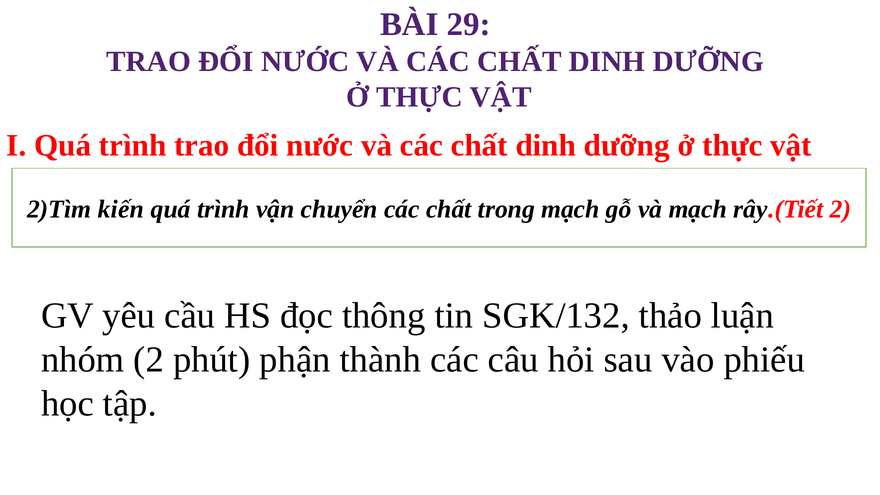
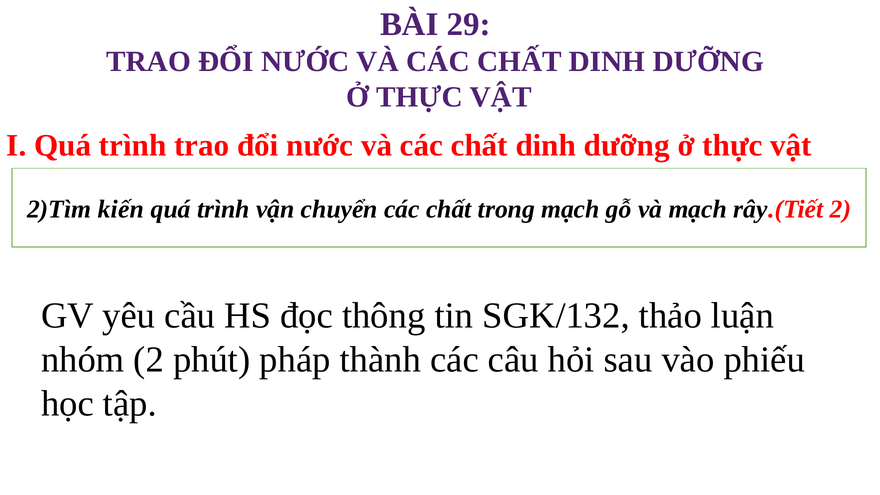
phận: phận -> pháp
